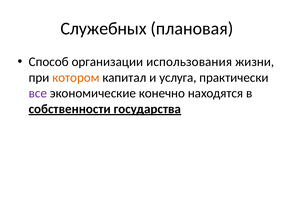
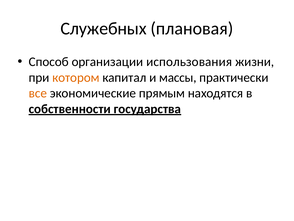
услуга: услуга -> массы
все colour: purple -> orange
конечно: конечно -> прямым
